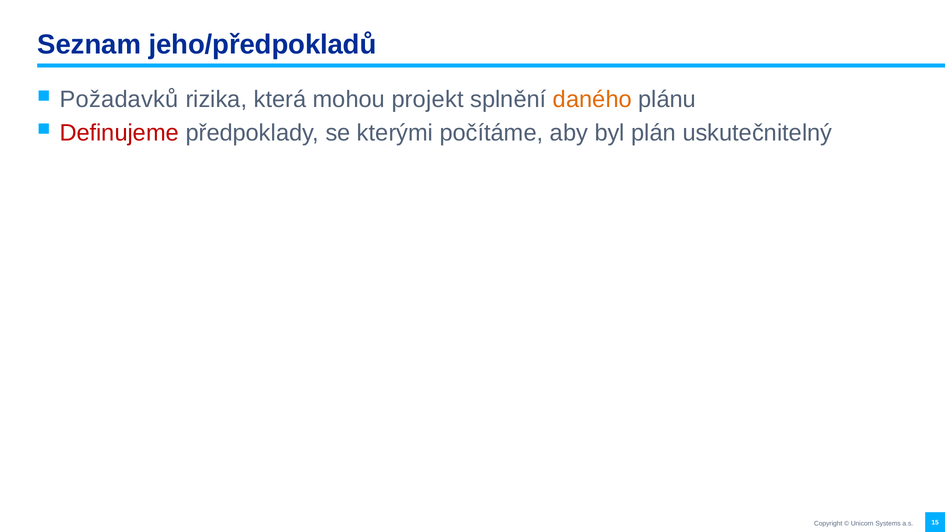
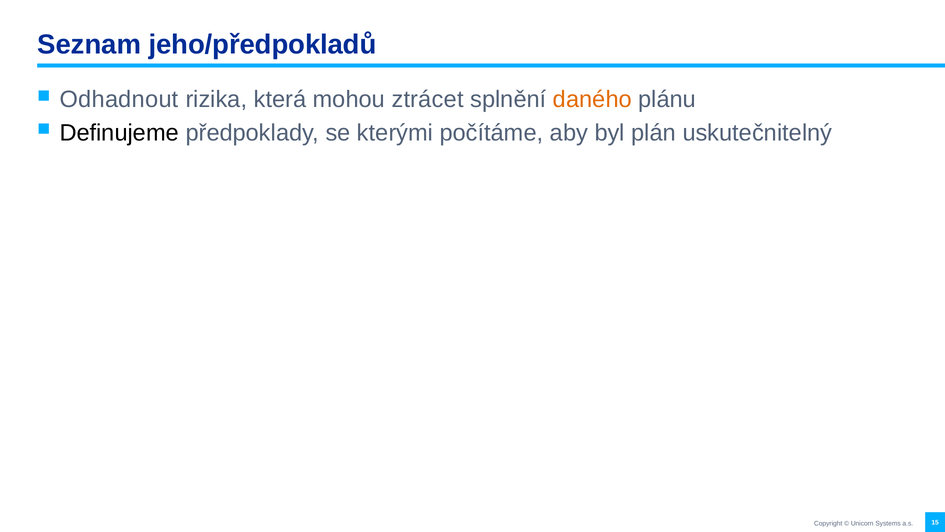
Požadavků: Požadavků -> Odhadnout
projekt: projekt -> ztrácet
Definujeme colour: red -> black
